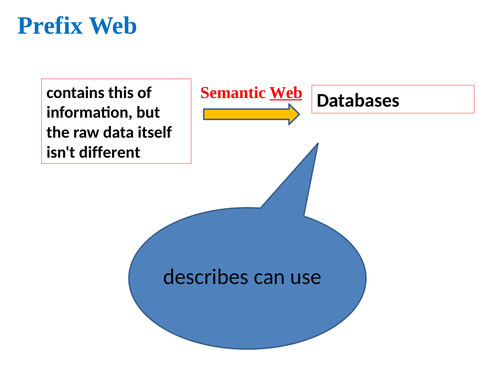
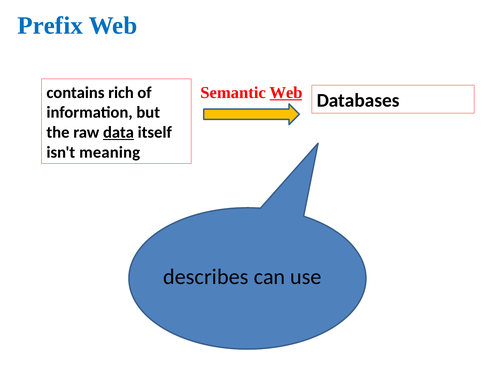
this: this -> rich
data underline: none -> present
different: different -> meaning
